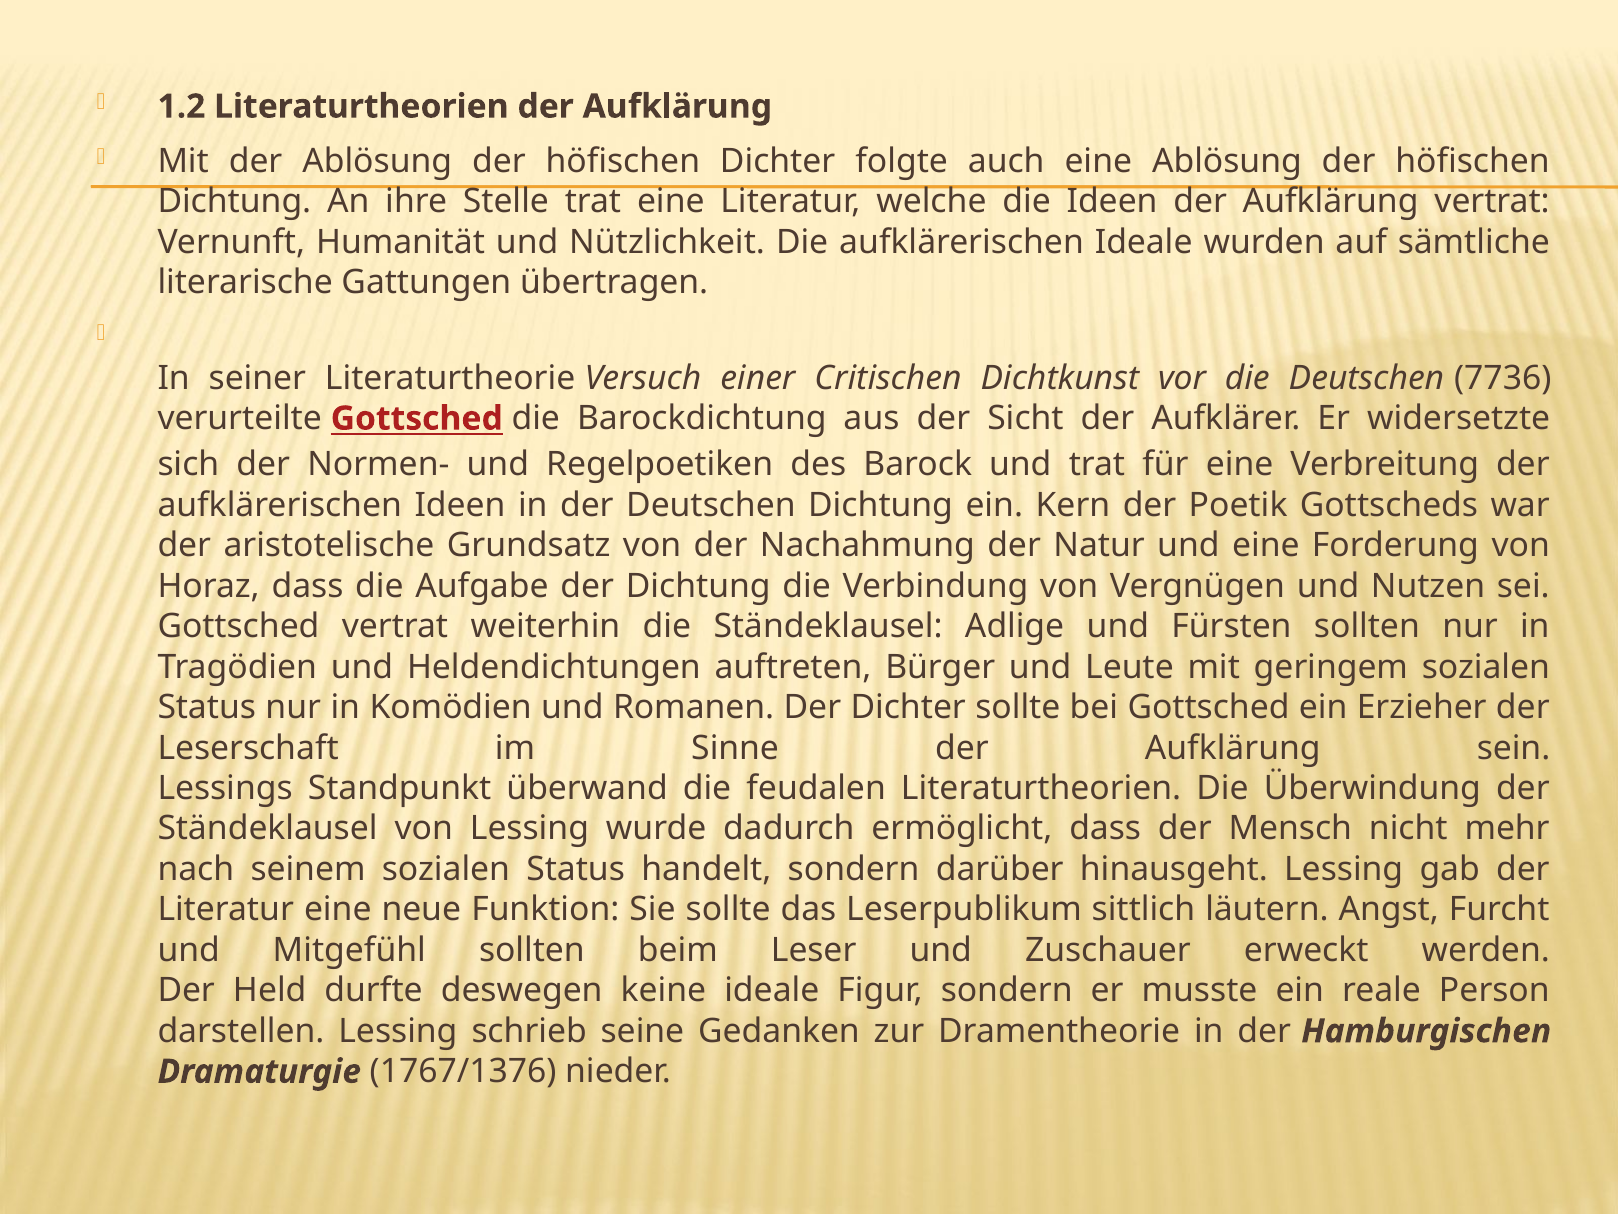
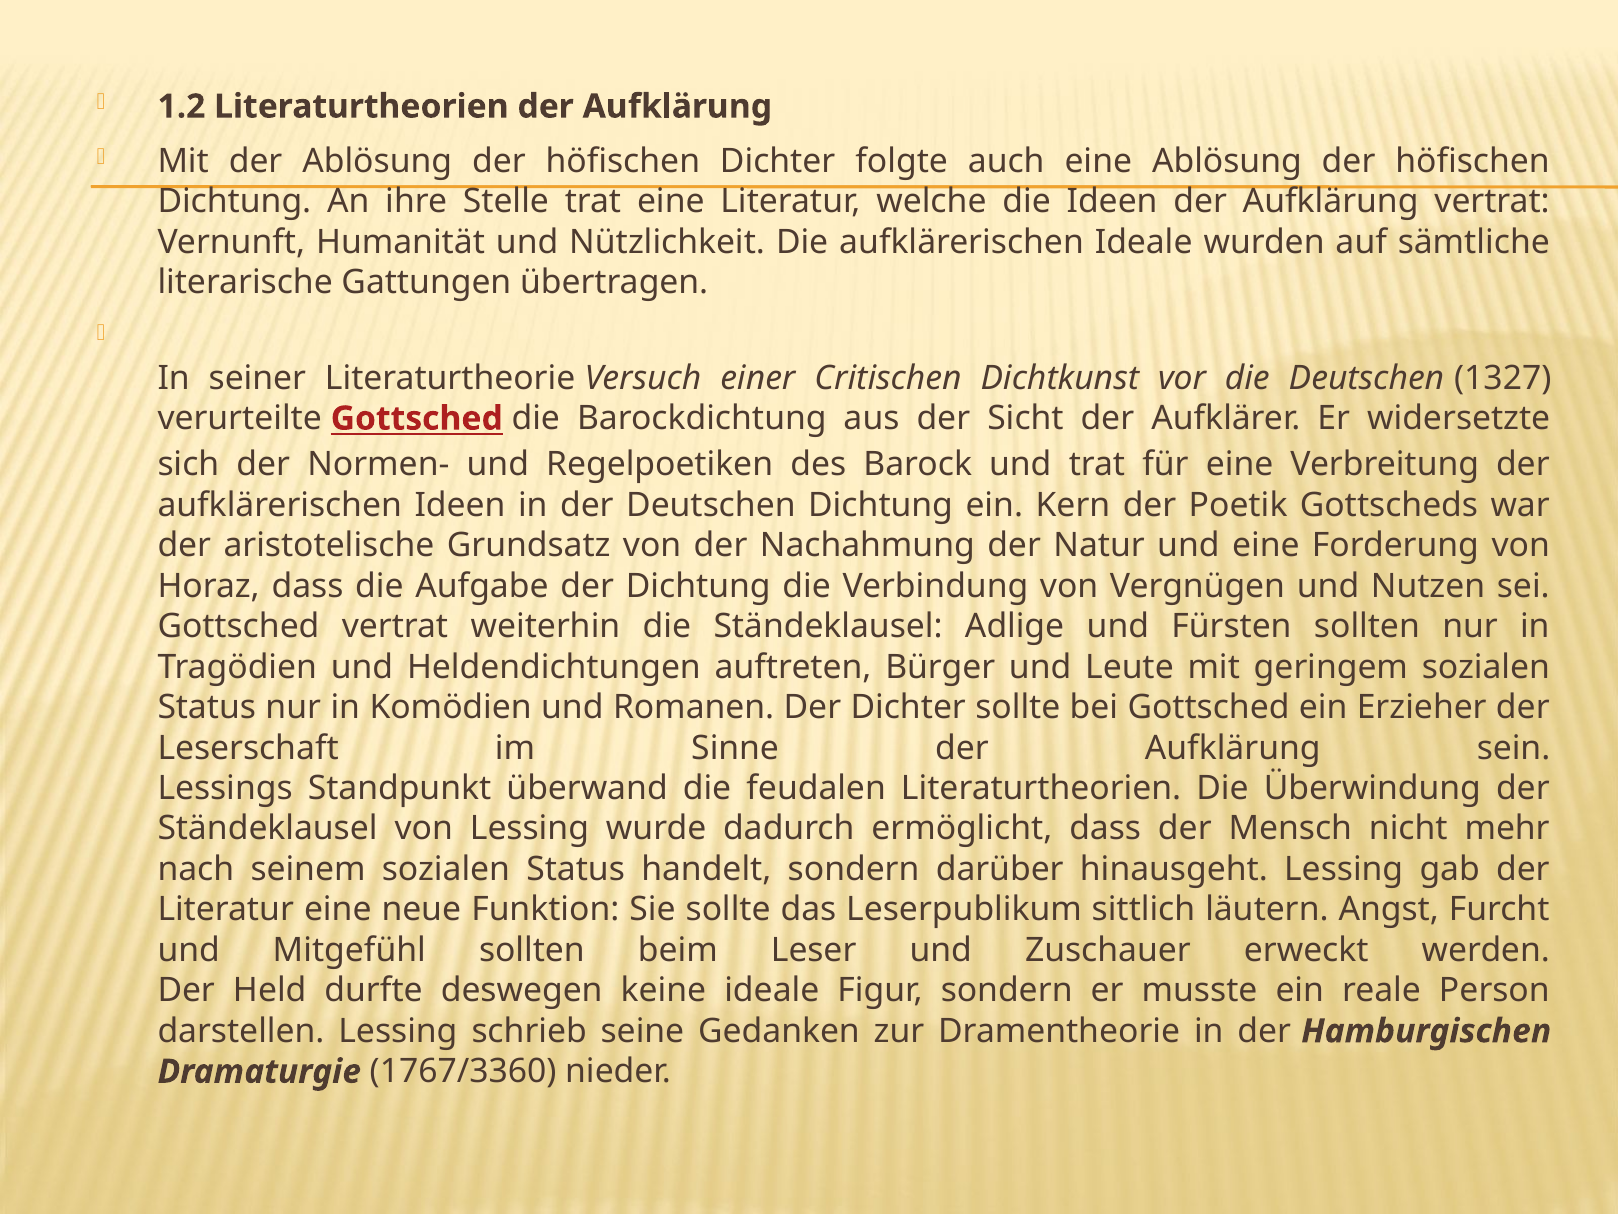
7736: 7736 -> 1327
1767/1376: 1767/1376 -> 1767/3360
